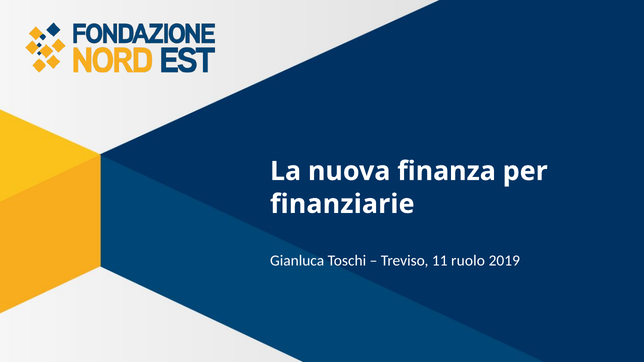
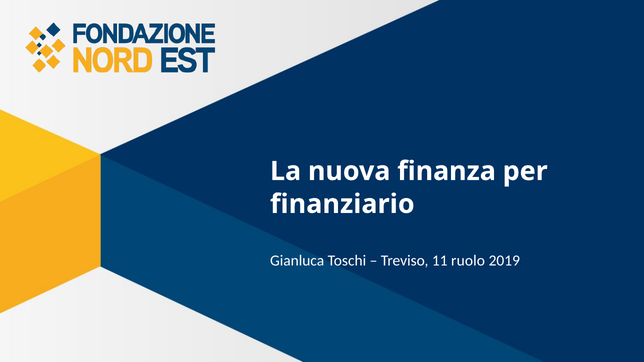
finanziarie: finanziarie -> finanziario
